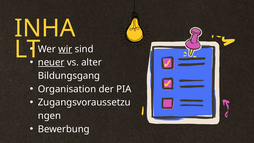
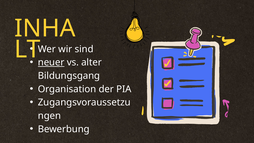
wir underline: present -> none
